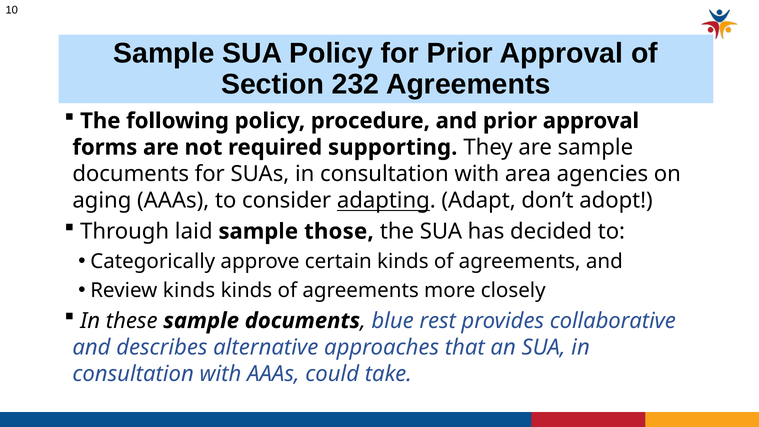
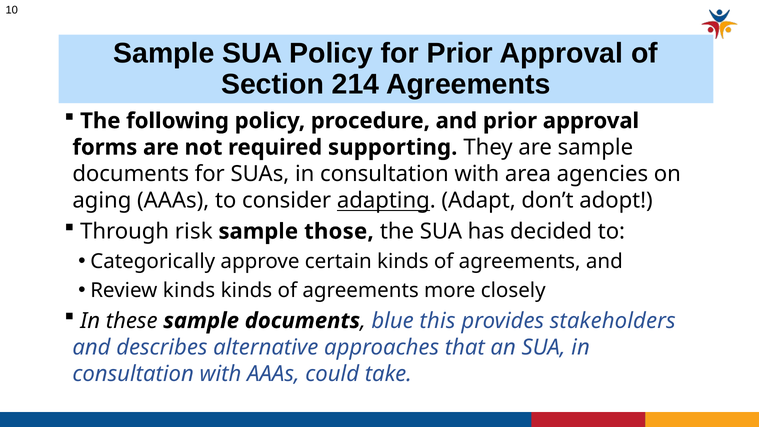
232: 232 -> 214
laid: laid -> risk
rest: rest -> this
collaborative: collaborative -> stakeholders
